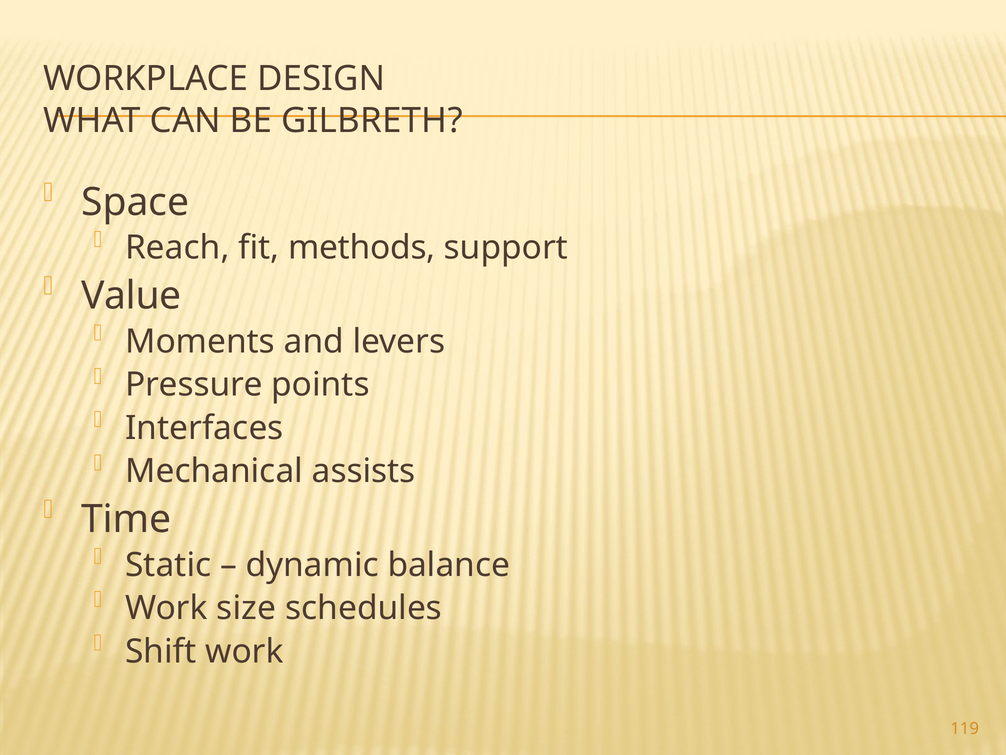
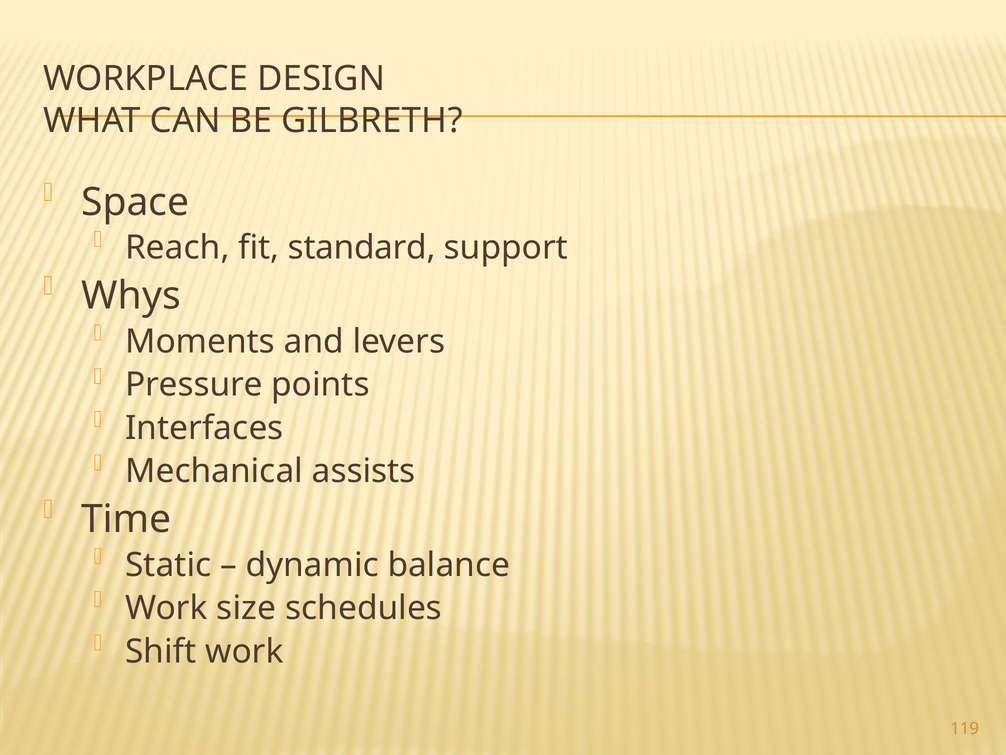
methods: methods -> standard
Value: Value -> Whys
